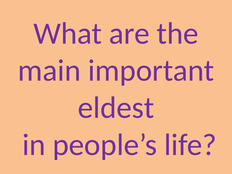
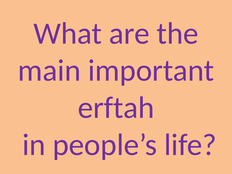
eldest: eldest -> erftah
